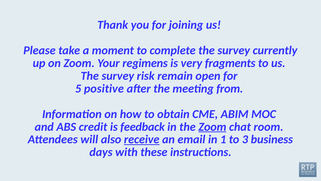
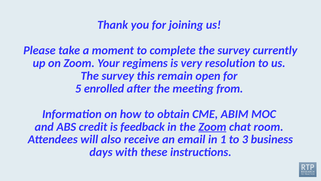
fragments: fragments -> resolution
risk: risk -> this
positive: positive -> enrolled
receive underline: present -> none
